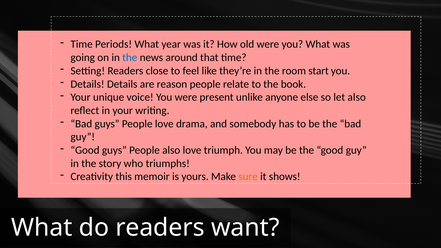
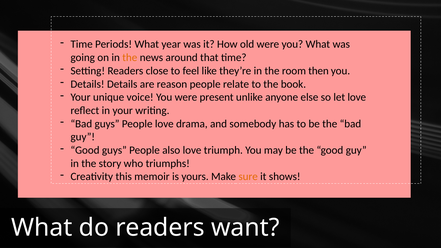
the at (130, 58) colour: blue -> orange
start: start -> then
let also: also -> love
